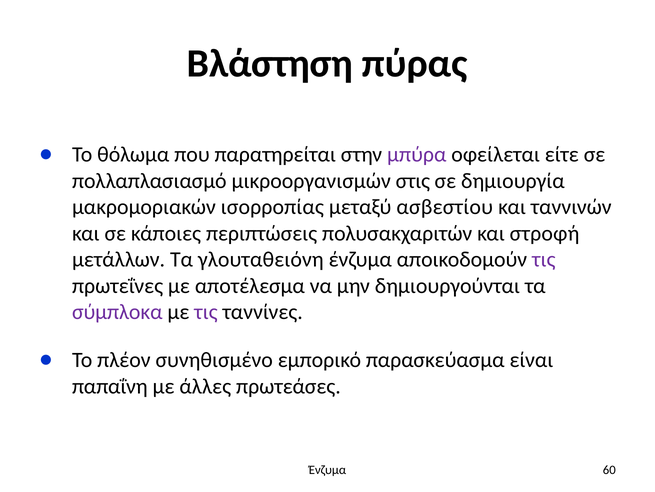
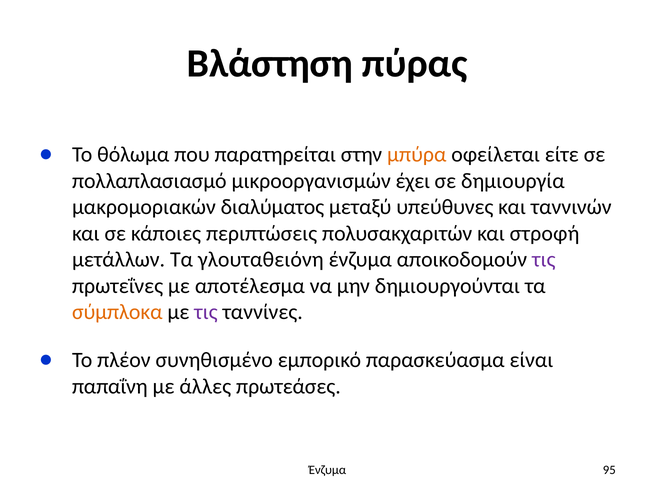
μπύρα colour: purple -> orange
στις: στις -> έχει
ισορροπίας: ισορροπίας -> διαλύματος
ασβεστίου: ασβεστίου -> υπεύθυνες
σύμπλοκα colour: purple -> orange
60: 60 -> 95
